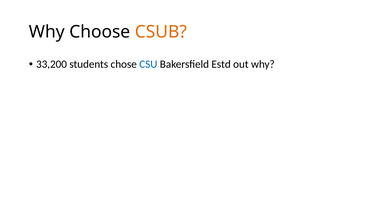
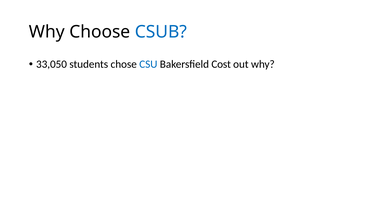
CSUB colour: orange -> blue
33,200: 33,200 -> 33,050
Estd: Estd -> Cost
